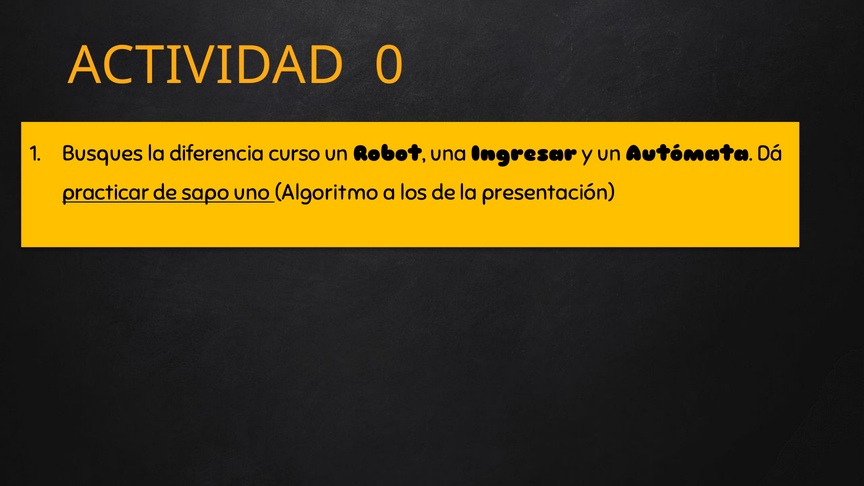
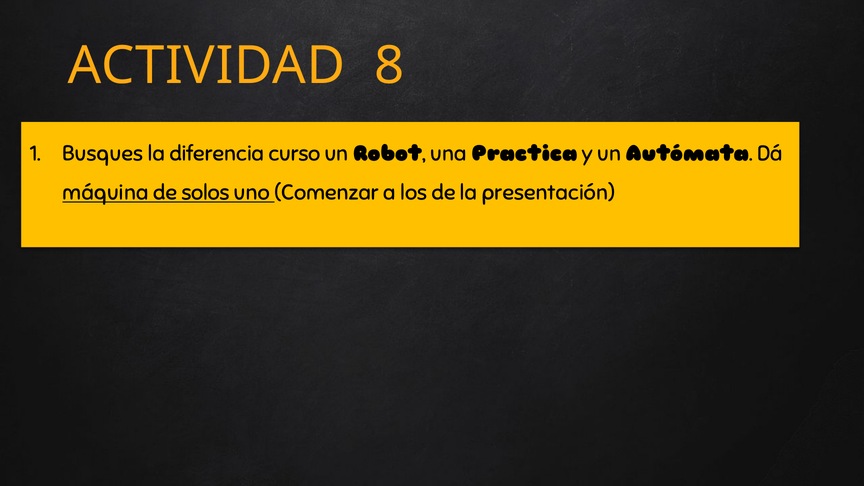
0: 0 -> 8
Ingresar: Ingresar -> Practica
practicar: practicar -> máquina
sapo: sapo -> solos
Algoritmo: Algoritmo -> Comenzar
